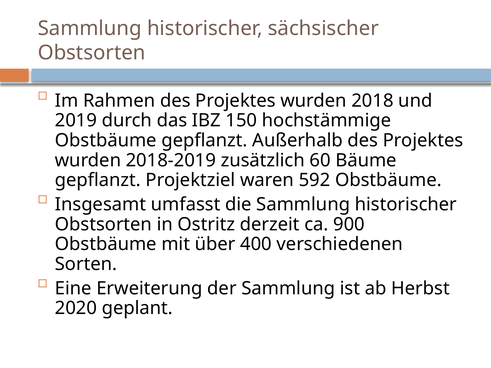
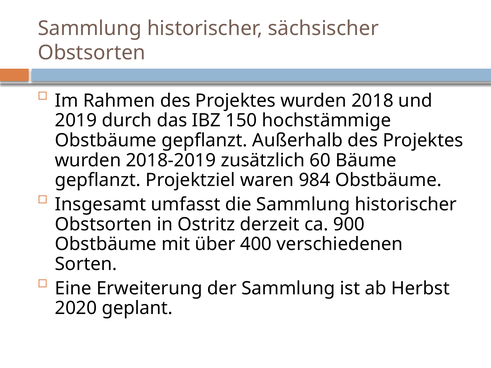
592: 592 -> 984
